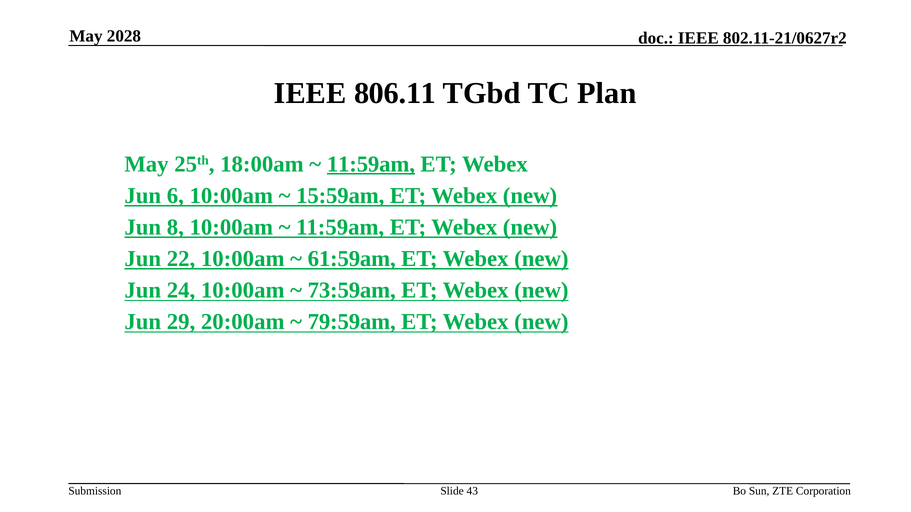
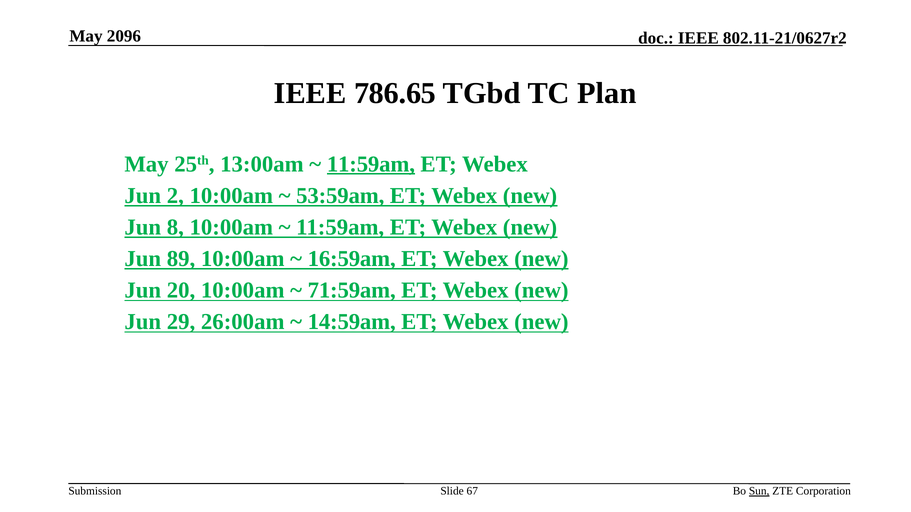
2028: 2028 -> 2096
806.11: 806.11 -> 786.65
18:00am: 18:00am -> 13:00am
6: 6 -> 2
15:59am: 15:59am -> 53:59am
22: 22 -> 89
61:59am: 61:59am -> 16:59am
24: 24 -> 20
73:59am: 73:59am -> 71:59am
20:00am: 20:00am -> 26:00am
79:59am: 79:59am -> 14:59am
43: 43 -> 67
Sun underline: none -> present
